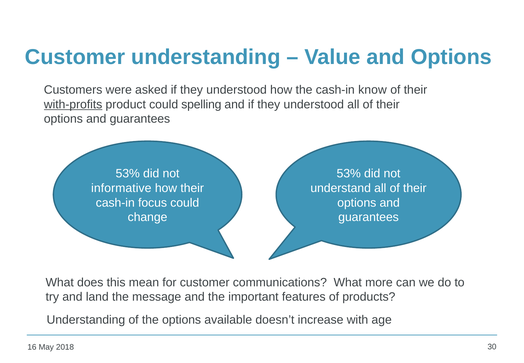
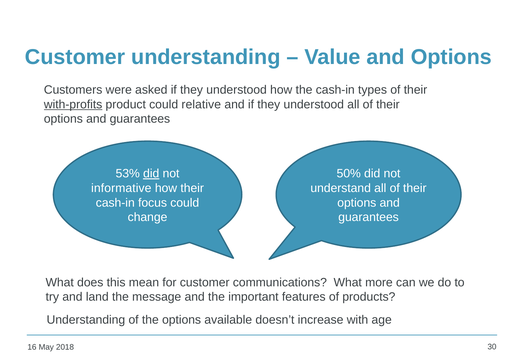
know: know -> types
spelling: spelling -> relative
did at (151, 174) underline: none -> present
53% at (349, 174): 53% -> 50%
